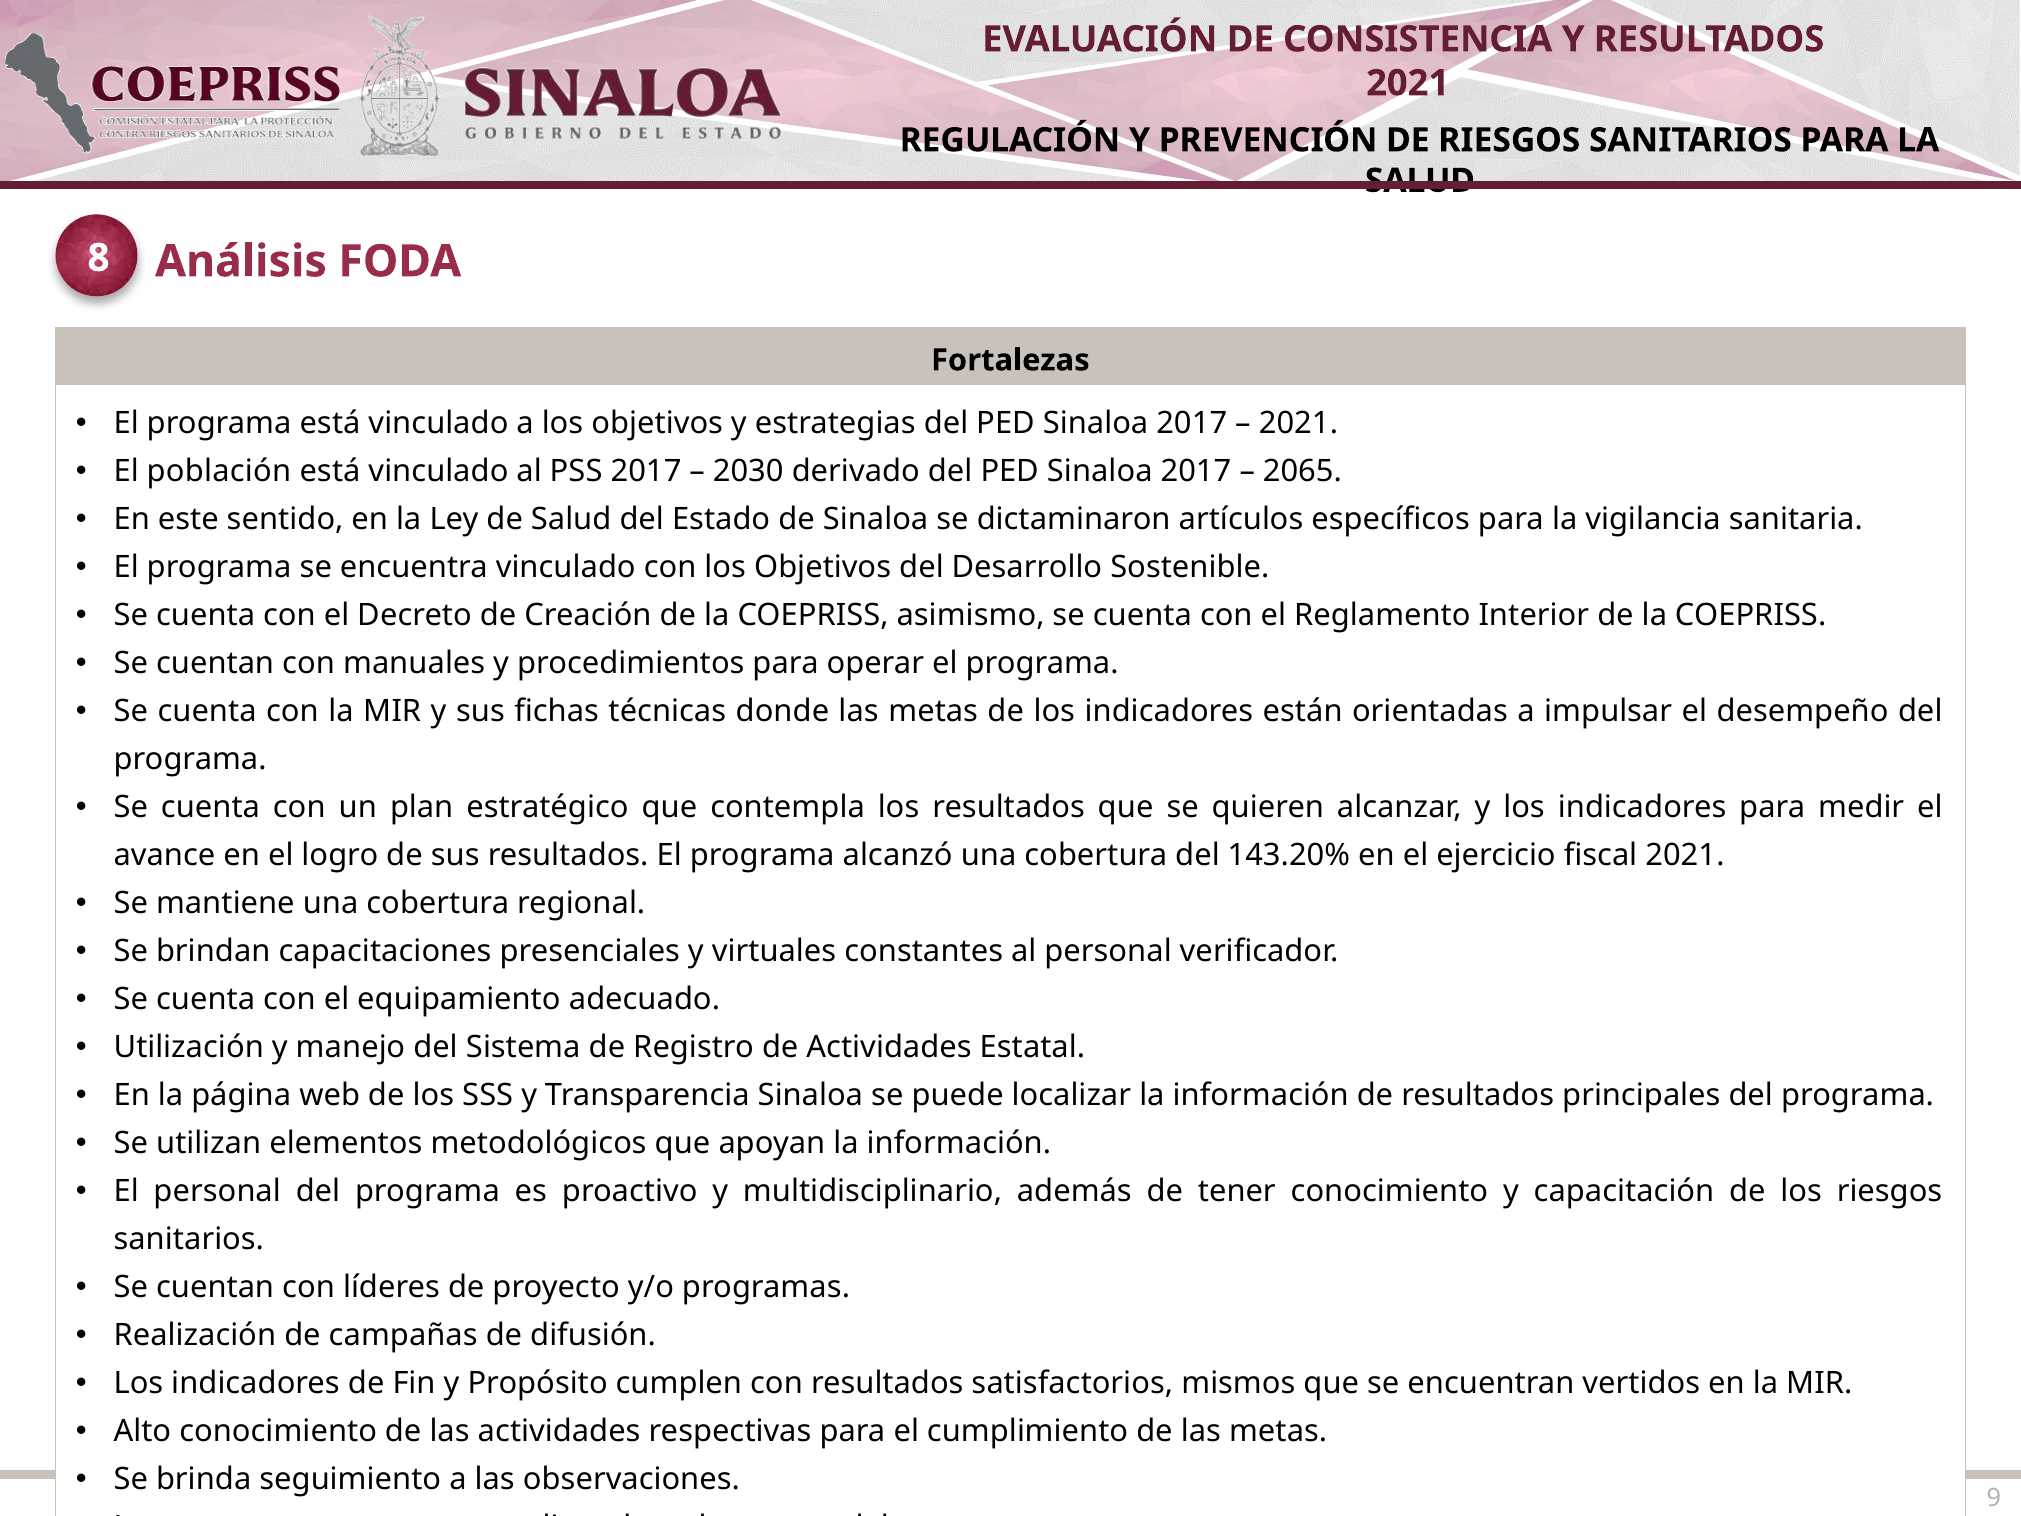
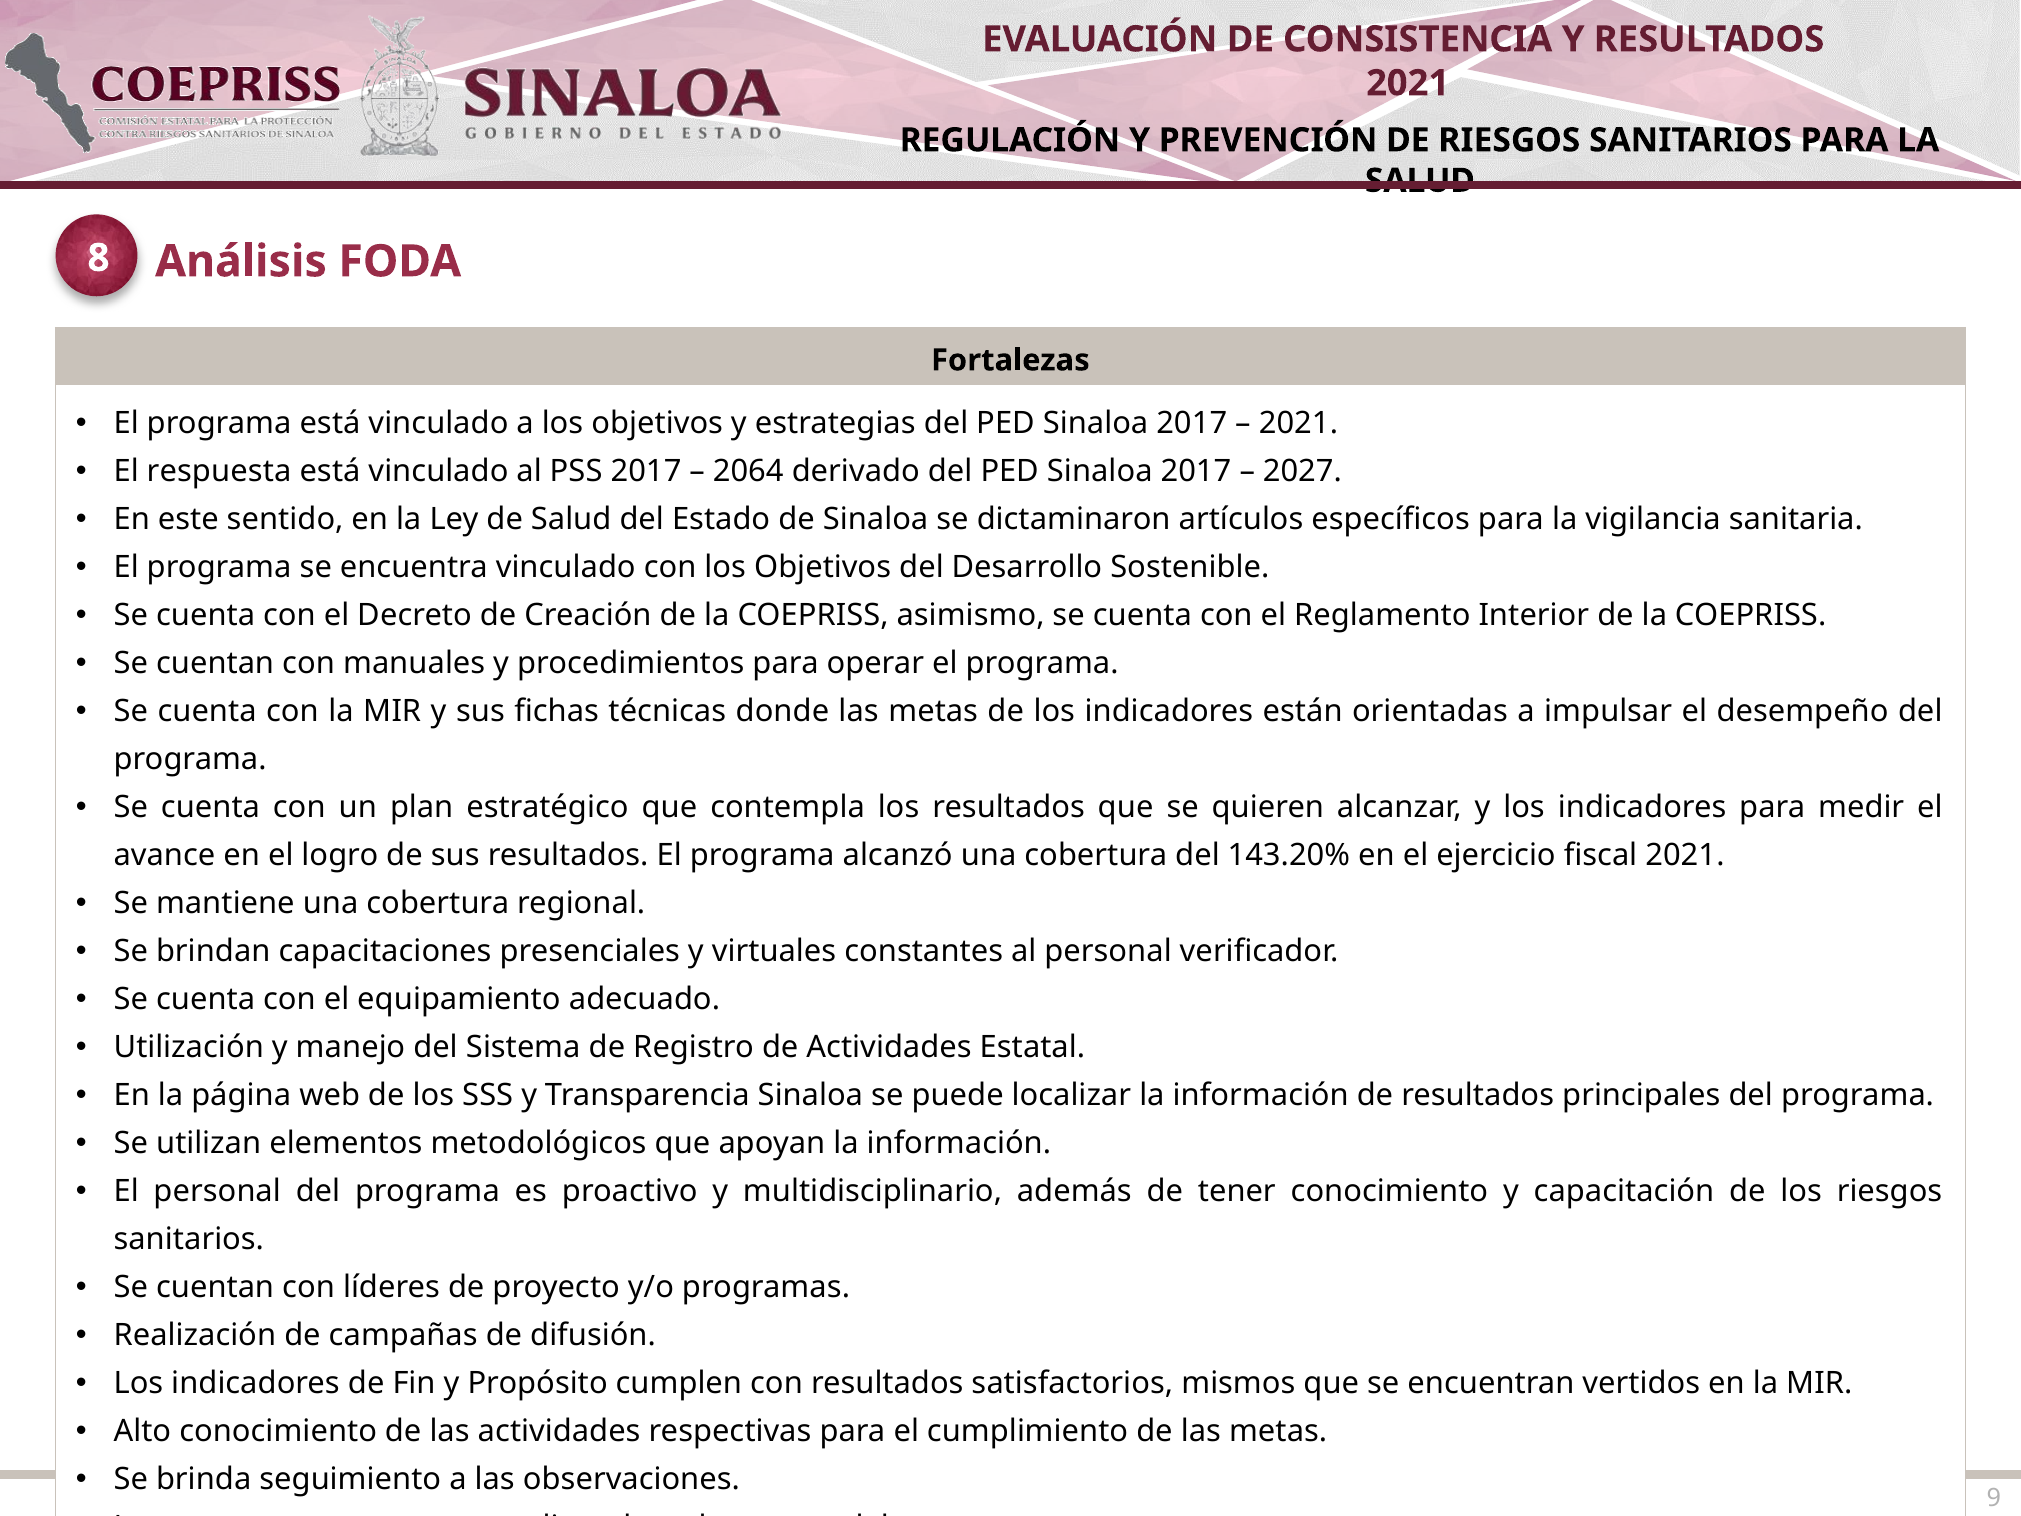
población: población -> respuesta
2030: 2030 -> 2064
2065: 2065 -> 2027
